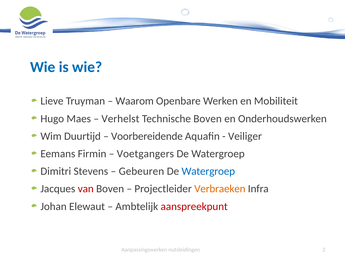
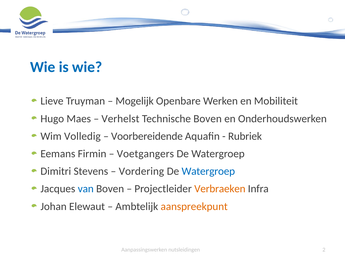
Waarom: Waarom -> Mogelijk
Duurtijd: Duurtijd -> Volledig
Veiliger: Veiliger -> Rubriek
Gebeuren: Gebeuren -> Vordering
van colour: red -> blue
aanspreekpunt colour: red -> orange
